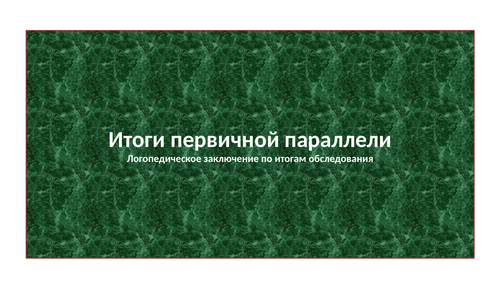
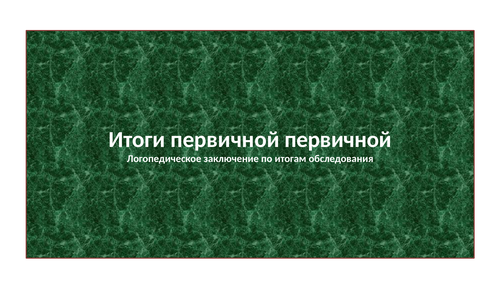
первичной параллели: параллели -> первичной
